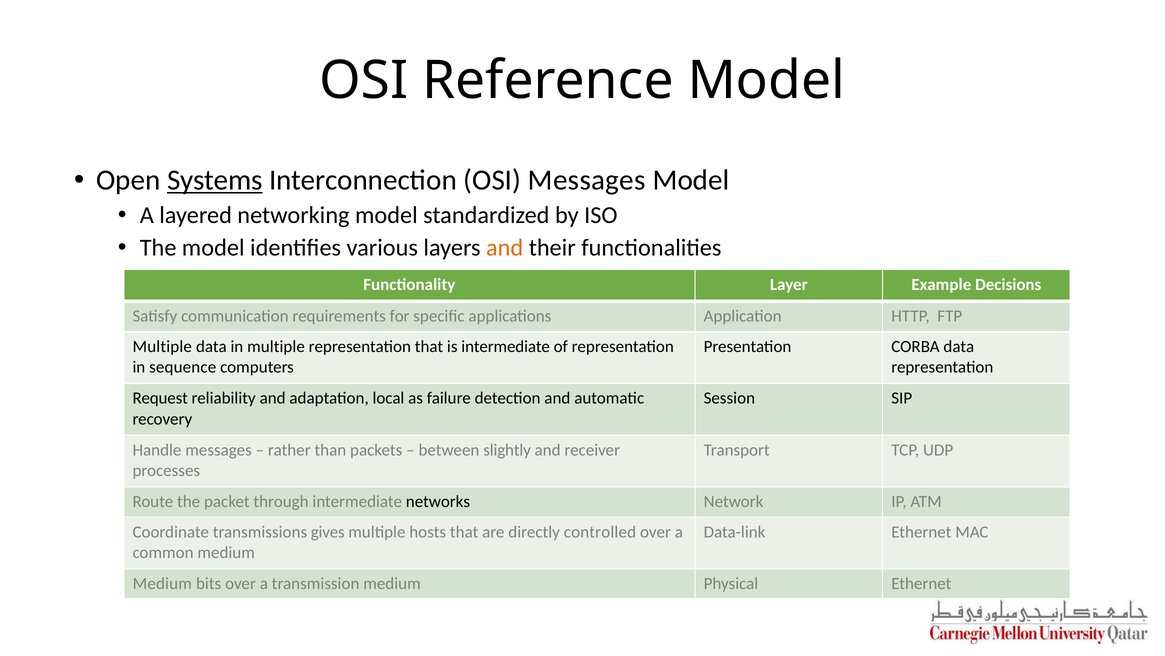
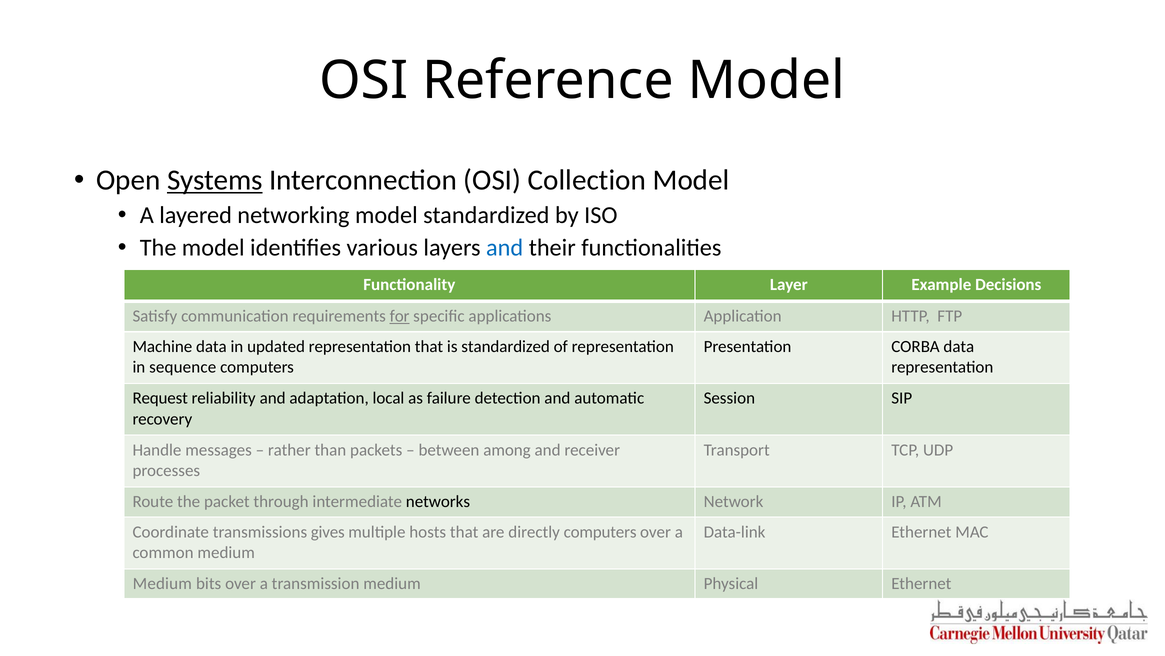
OSI Messages: Messages -> Collection
and at (505, 247) colour: orange -> blue
for underline: none -> present
Multiple at (162, 346): Multiple -> Machine
in multiple: multiple -> updated
is intermediate: intermediate -> standardized
slightly: slightly -> among
directly controlled: controlled -> computers
